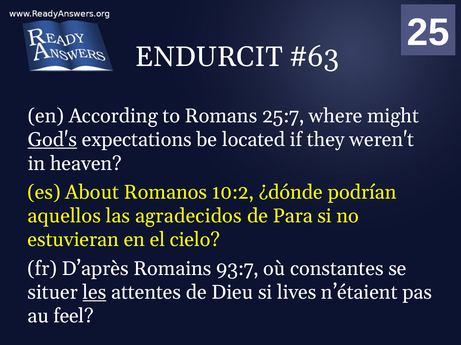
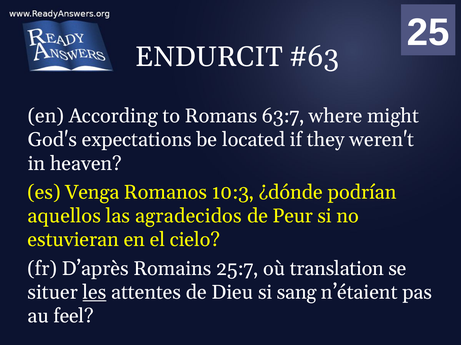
25:7: 25:7 -> 63:7
God's underline: present -> none
About: About -> Venga
10:2: 10:2 -> 10:3
Para: Para -> Peur
93:7: 93:7 -> 25:7
constantes: constantes -> translation
lives: lives -> sang
